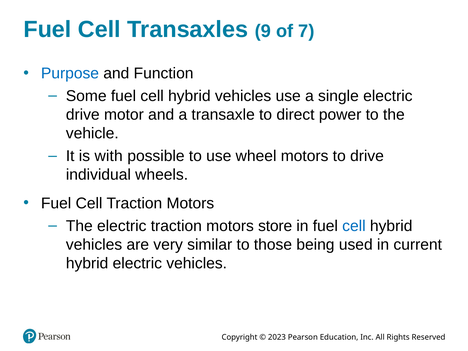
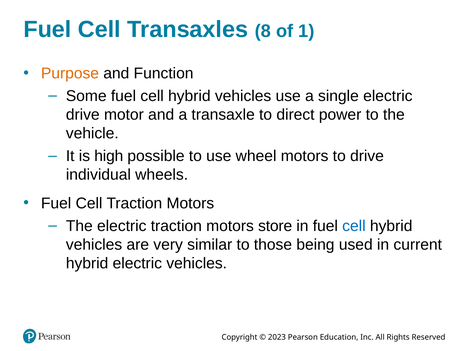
9: 9 -> 8
7: 7 -> 1
Purpose colour: blue -> orange
with: with -> high
